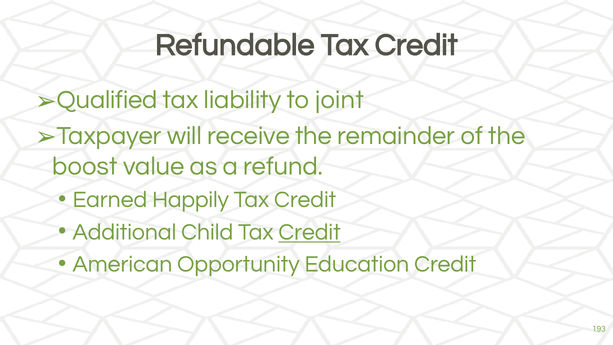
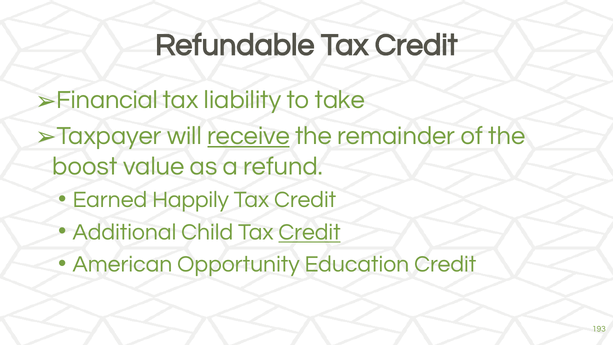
Qualified: Qualified -> Financial
joint: joint -> take
receive underline: none -> present
